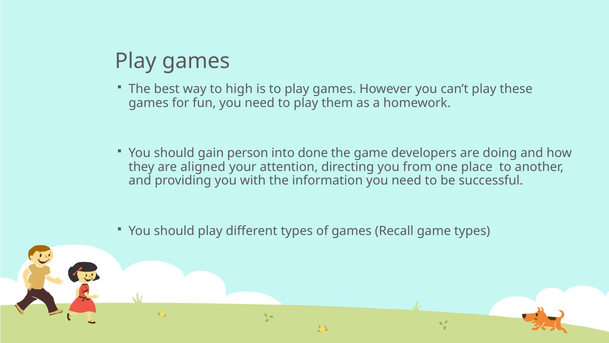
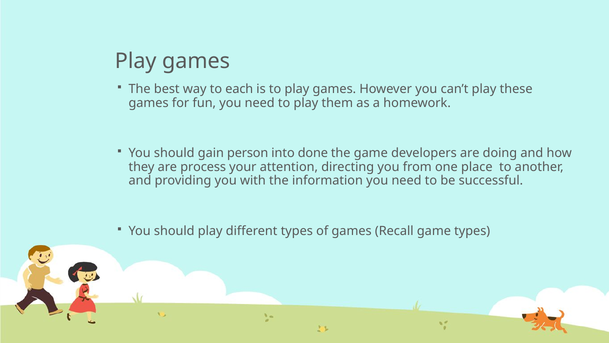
high: high -> each
aligned: aligned -> process
